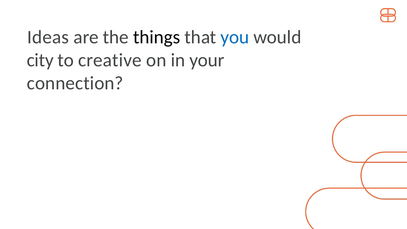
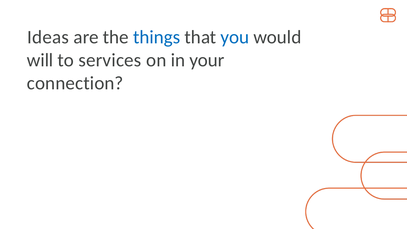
things colour: black -> blue
city: city -> will
creative: creative -> services
